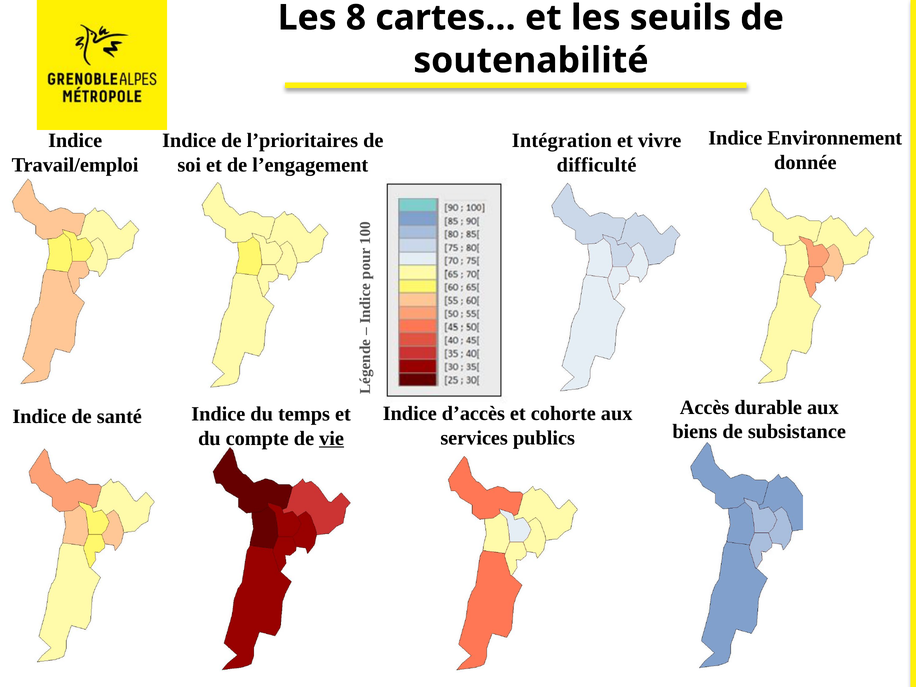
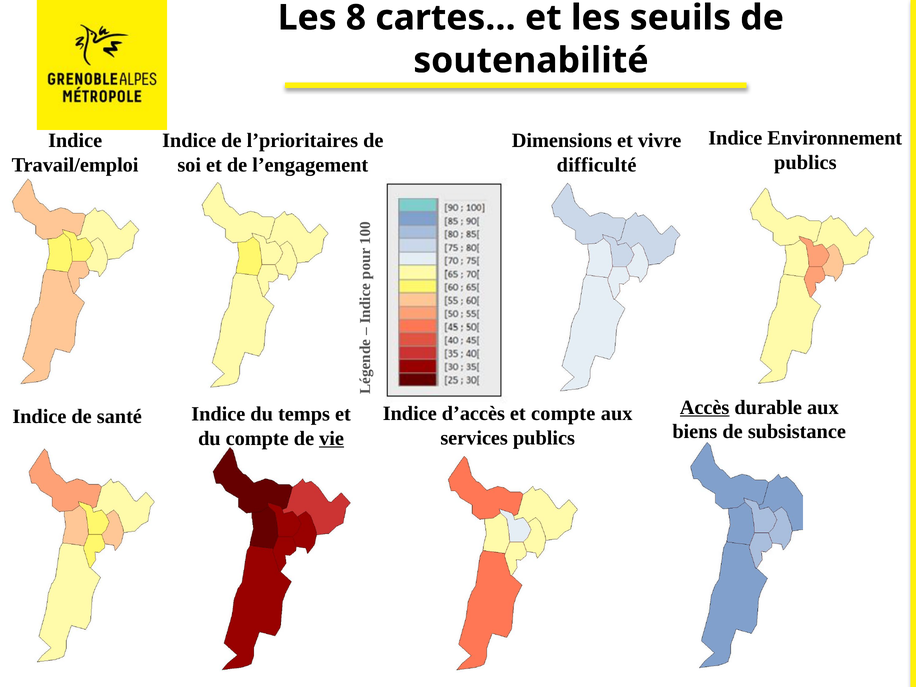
Intégration: Intégration -> Dimensions
donnée at (805, 163): donnée -> publics
et cohorte: cohorte -> compte
Accès underline: none -> present
